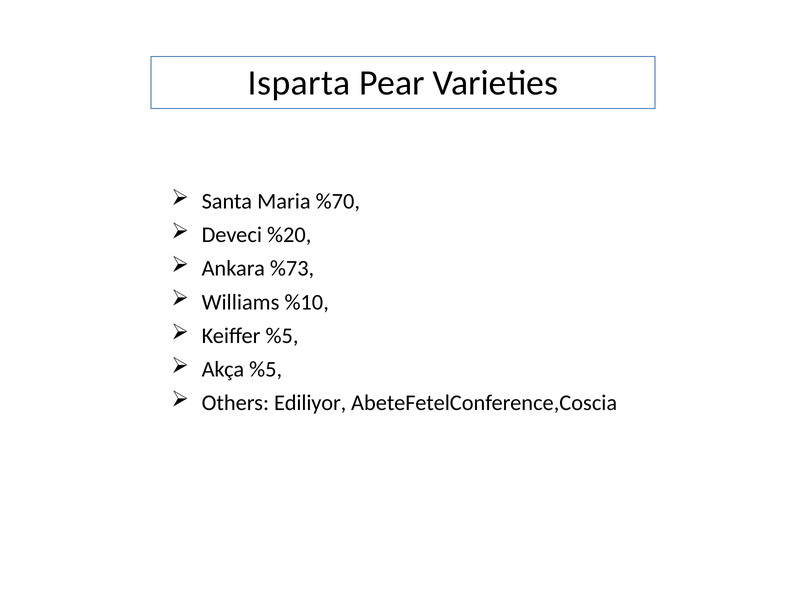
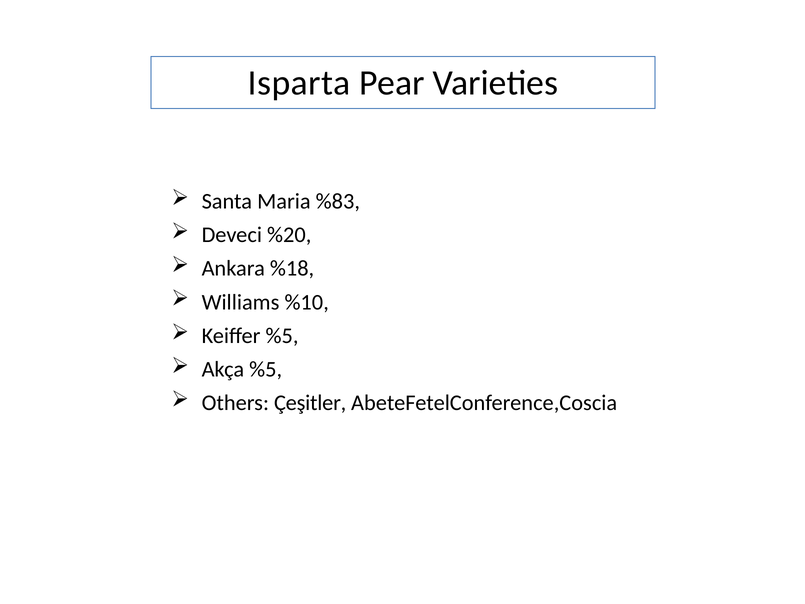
%70: %70 -> %83
%73: %73 -> %18
Ediliyor: Ediliyor -> Çeşitler
